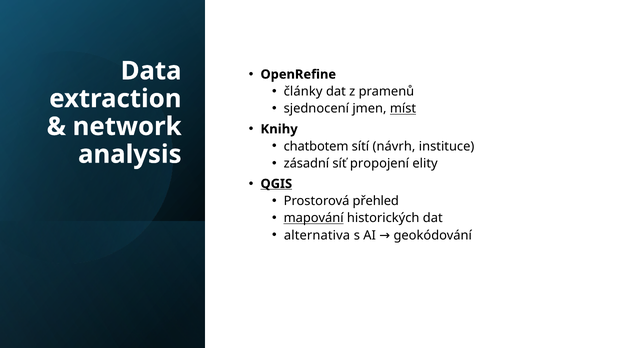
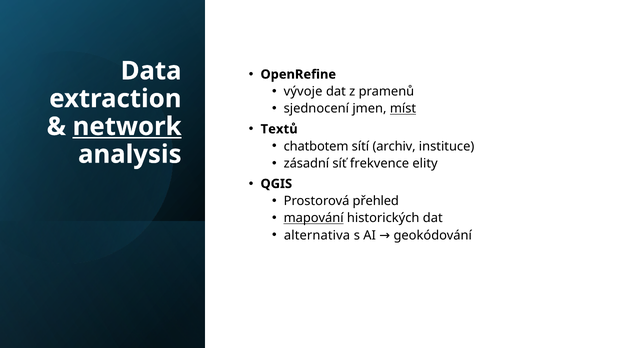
články: články -> vývoje
network underline: none -> present
Knihy: Knihy -> Textů
návrh: návrh -> archiv
propojení: propojení -> frekvence
QGIS underline: present -> none
